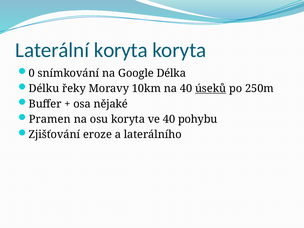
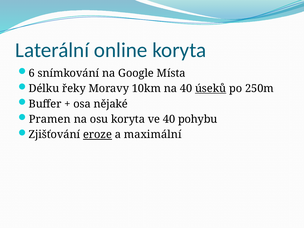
Laterální koryta: koryta -> online
0: 0 -> 6
Délka: Délka -> Místa
eroze underline: none -> present
laterálního: laterálního -> maximální
